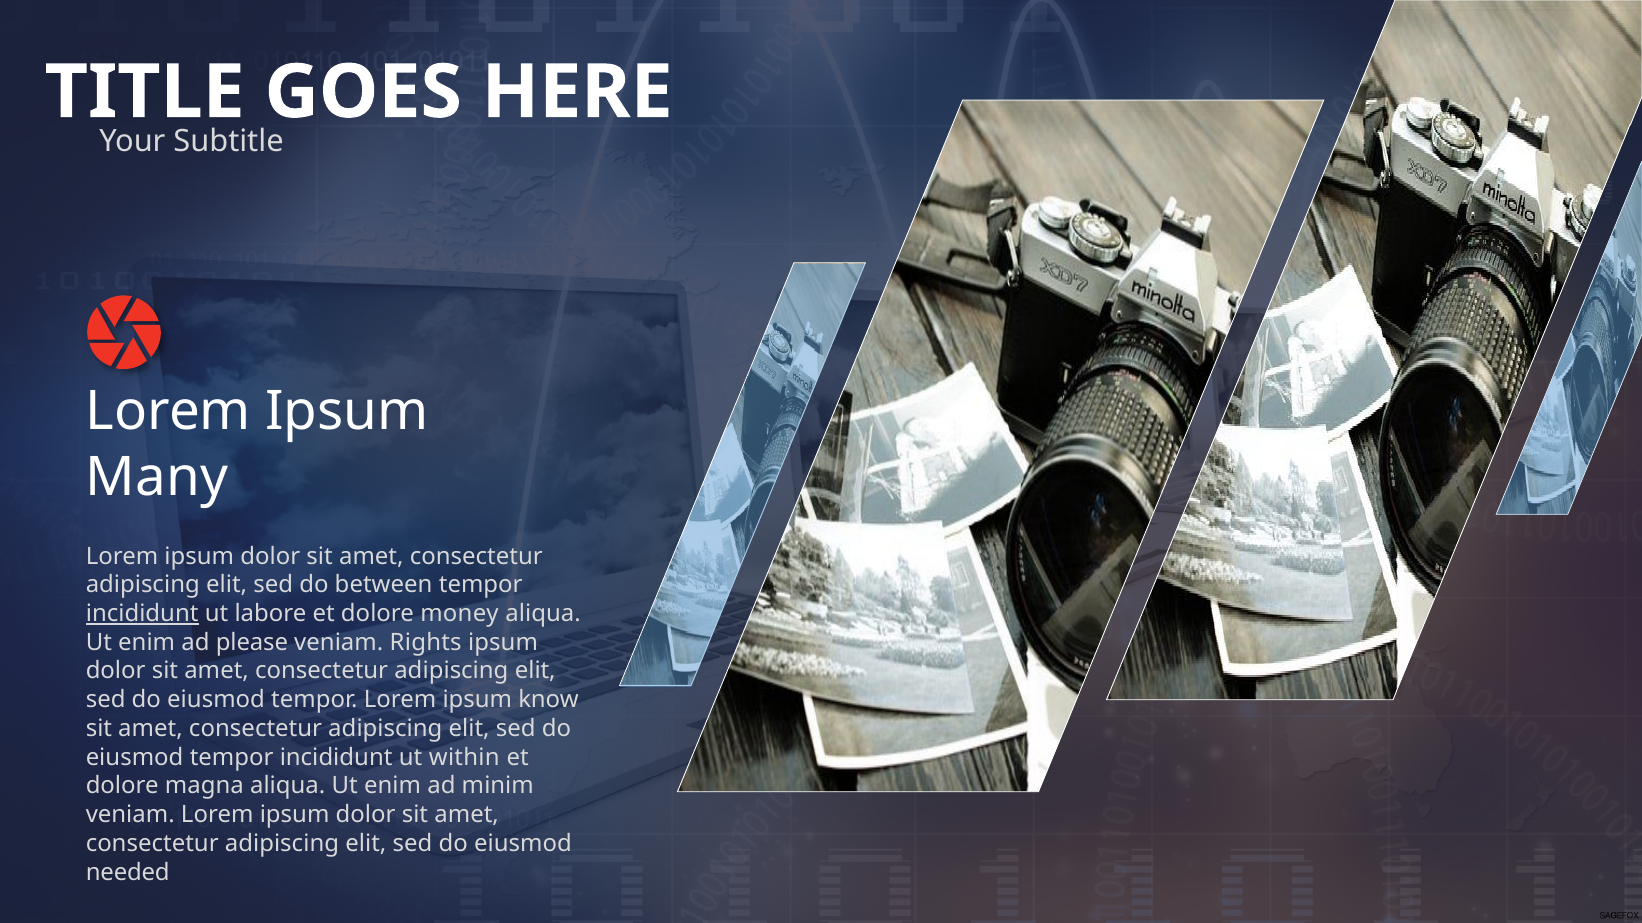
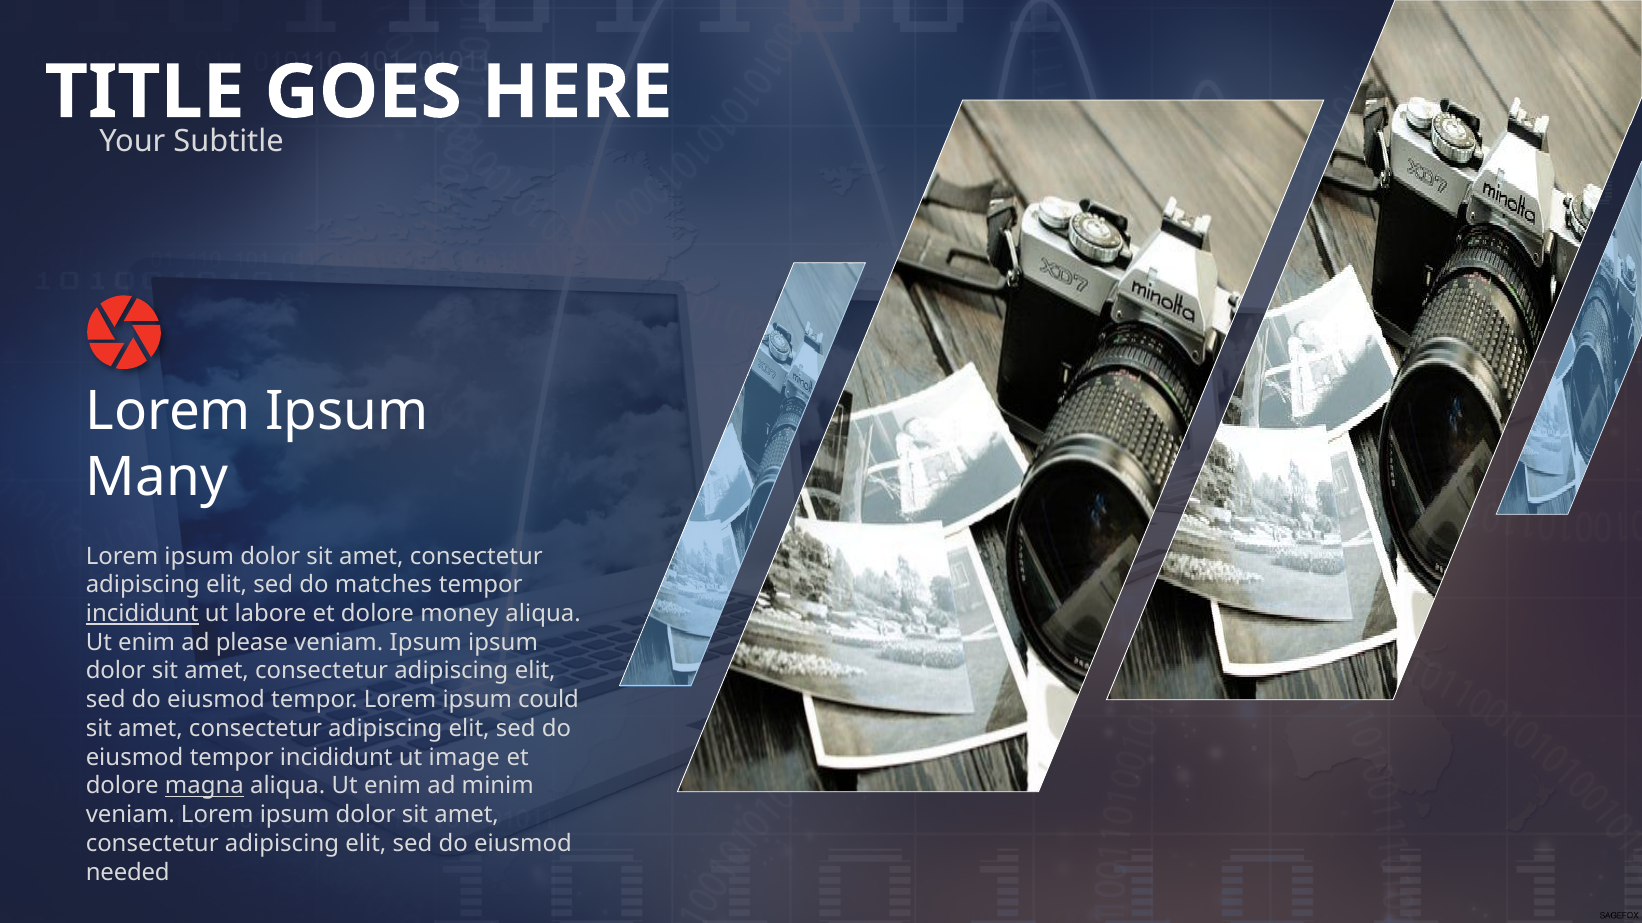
between: between -> matches
veniam Rights: Rights -> Ipsum
know: know -> could
within: within -> image
magna underline: none -> present
